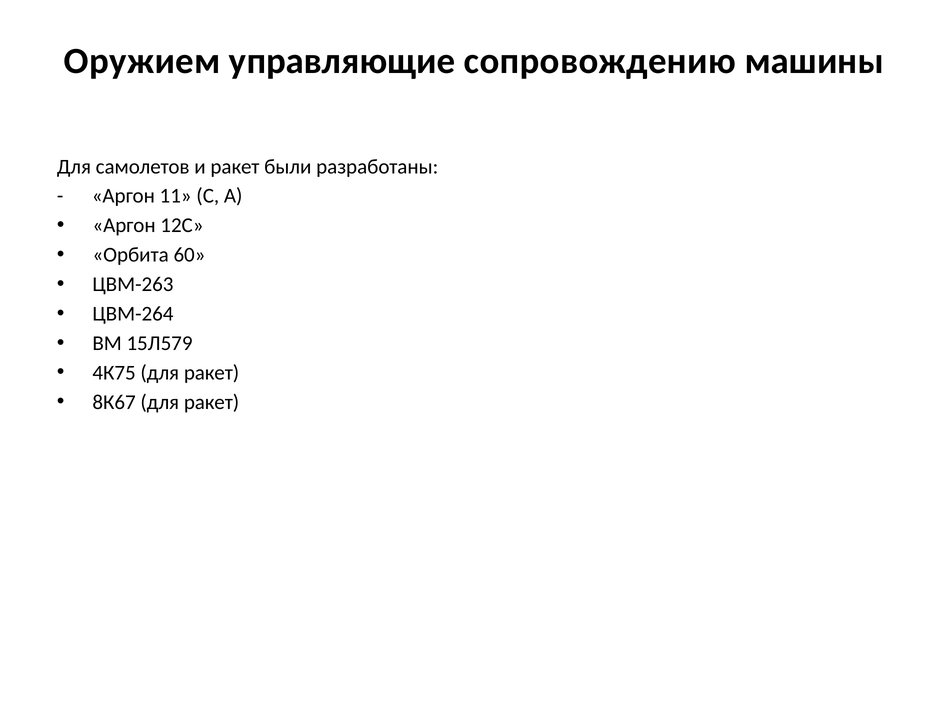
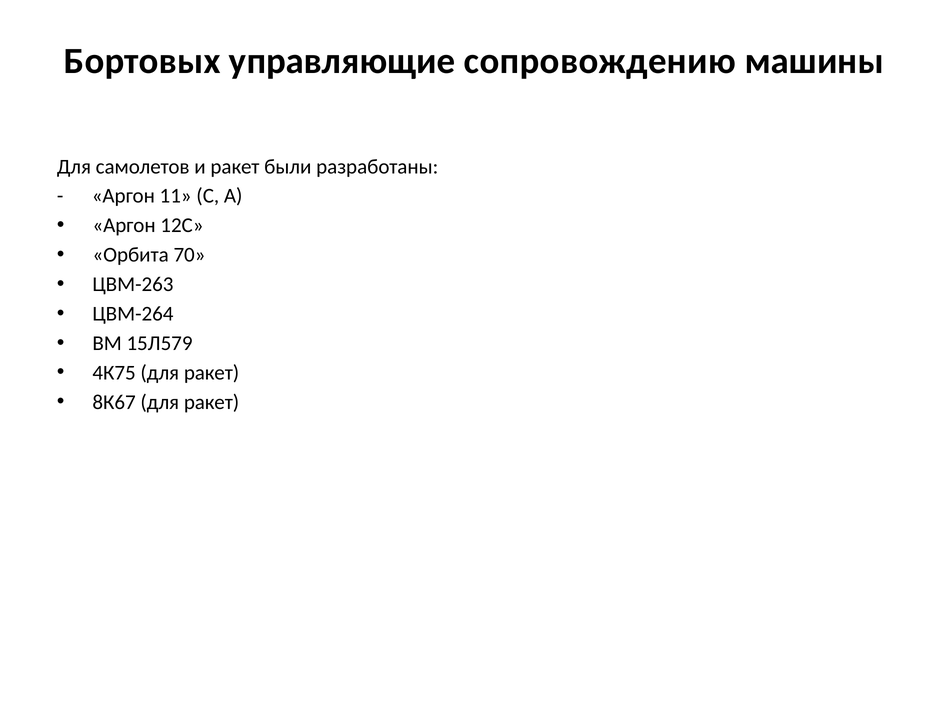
Оружием: Оружием -> Бортовых
60: 60 -> 70
